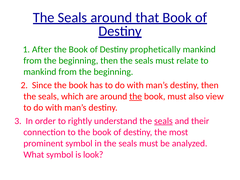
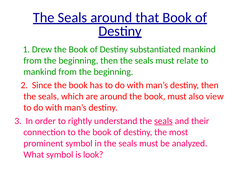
After: After -> Drew
prophetically: prophetically -> substantiated
the at (136, 96) underline: present -> none
